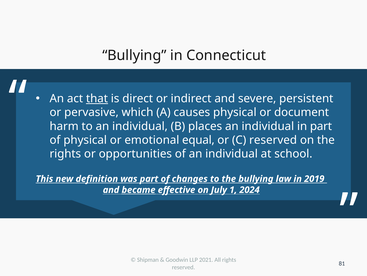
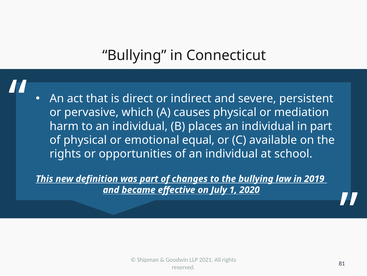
that underline: present -> none
document: document -> mediation
C reserved: reserved -> available
2024: 2024 -> 2020
